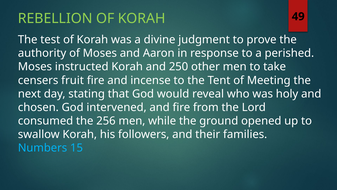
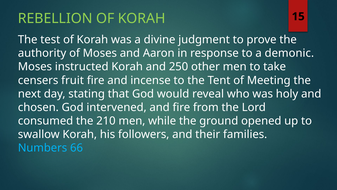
49: 49 -> 15
perished: perished -> demonic
256: 256 -> 210
15: 15 -> 66
